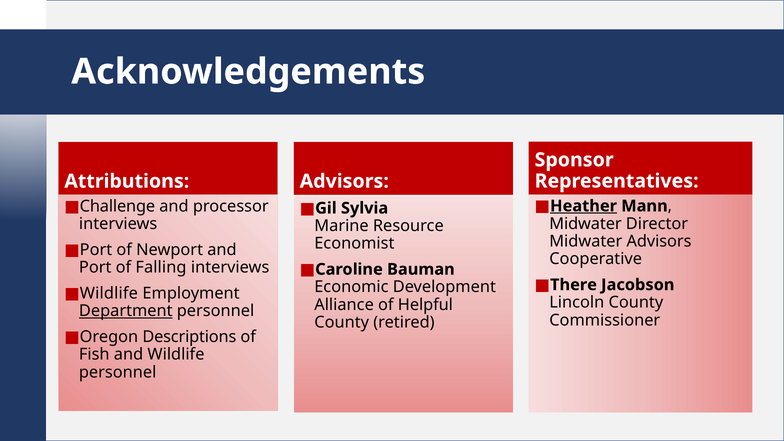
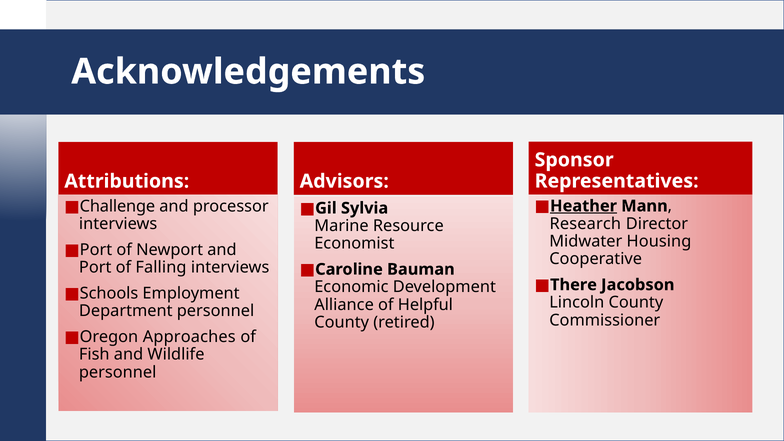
Midwater at (585, 224): Midwater -> Research
Midwater Advisors: Advisors -> Housing
Wildlife at (109, 293): Wildlife -> Schools
Department underline: present -> none
Descriptions: Descriptions -> Approaches
